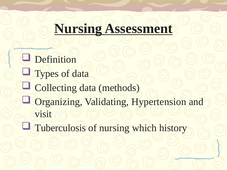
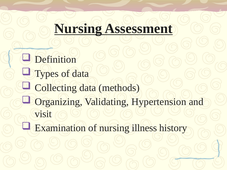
Tuberculosis: Tuberculosis -> Examination
which: which -> illness
